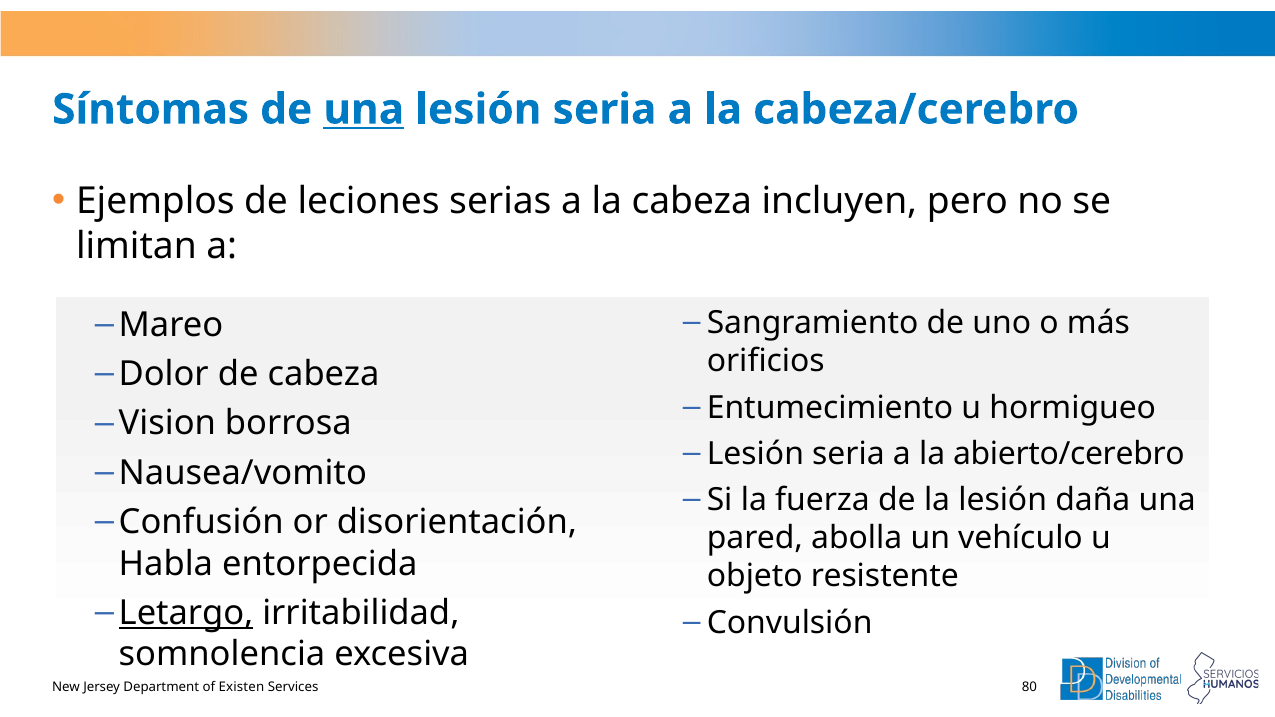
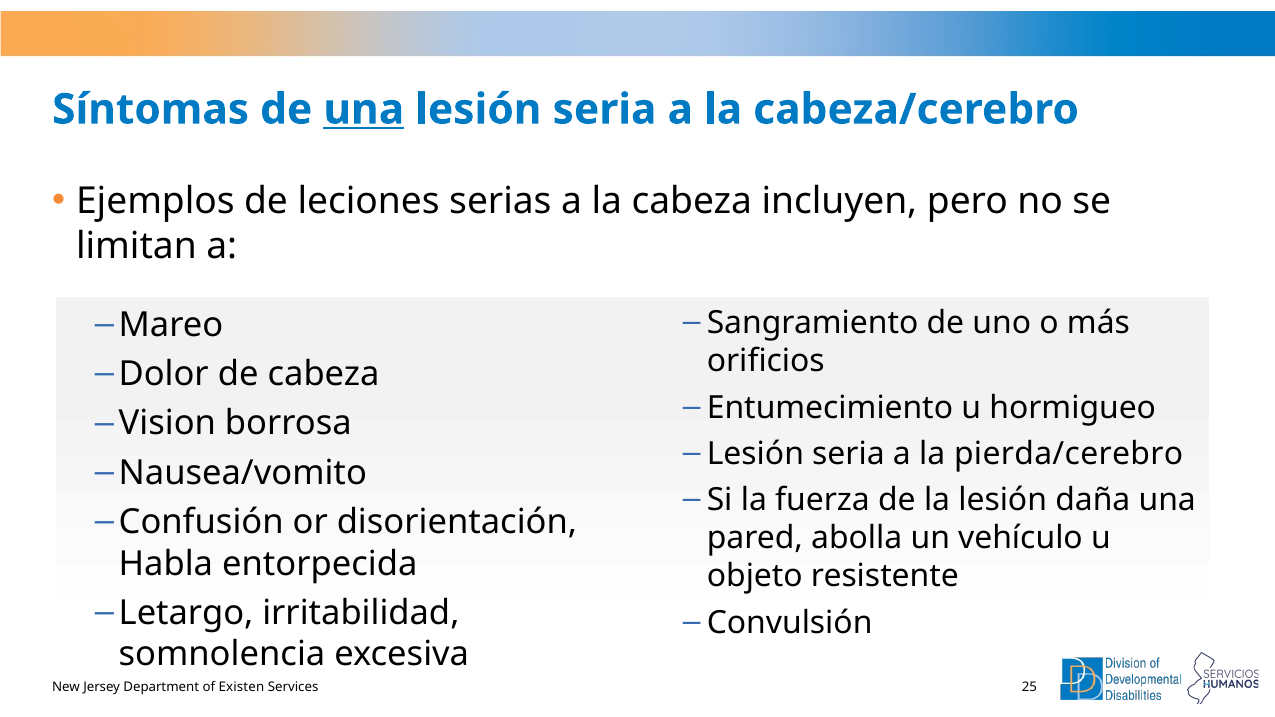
abierto/cerebro: abierto/cerebro -> pierda/cerebro
Letargo underline: present -> none
80: 80 -> 25
